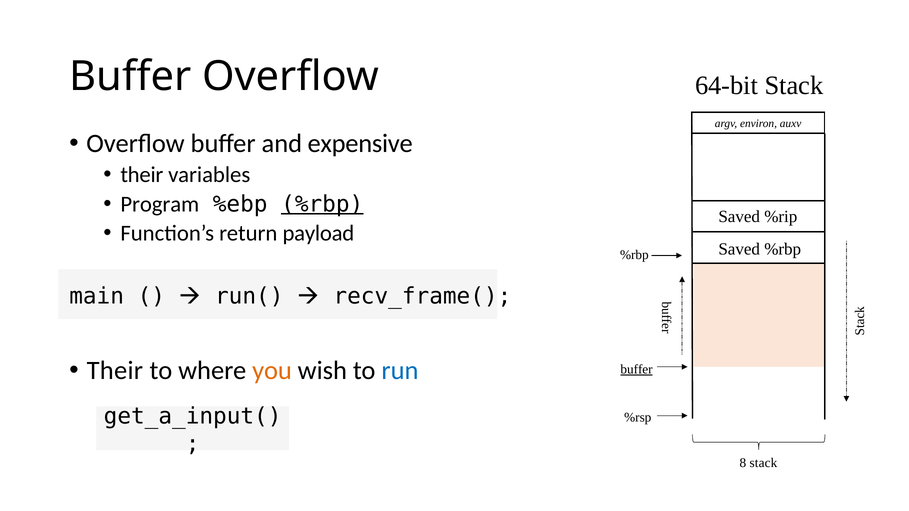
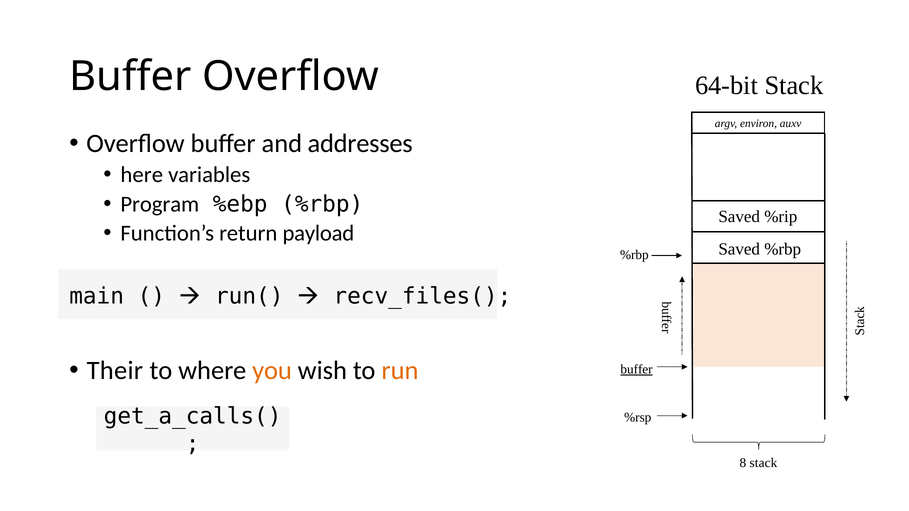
expensive: expensive -> addresses
their at (142, 175): their -> here
%rbp at (322, 204) underline: present -> none
recv_frame(: recv_frame( -> recv_files(
run colour: blue -> orange
get_a_input(: get_a_input( -> get_a_calls(
